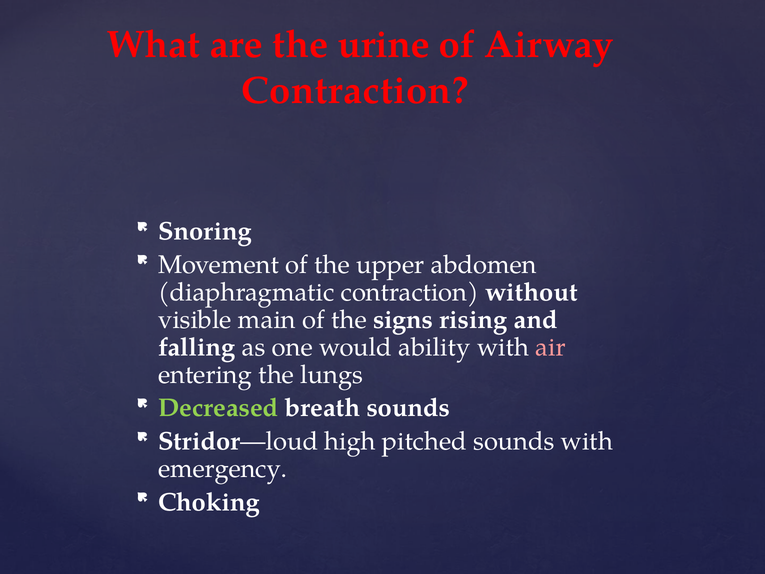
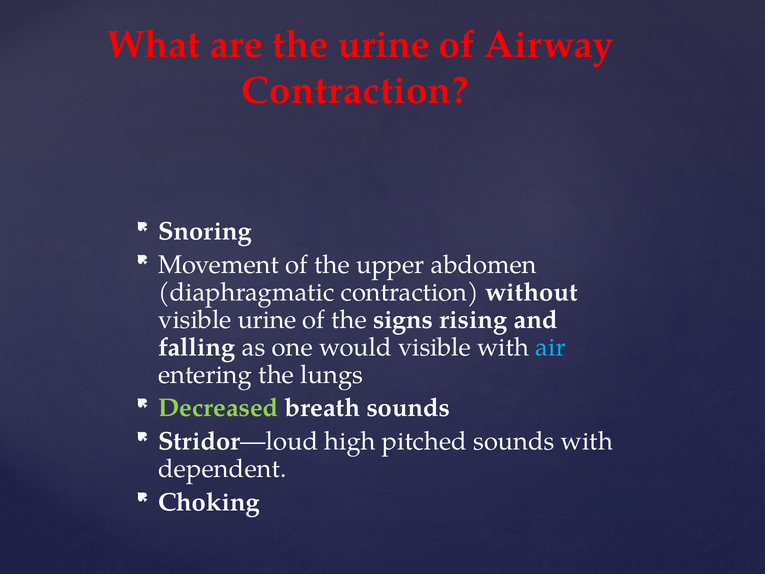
visible main: main -> urine
would ability: ability -> visible
air colour: pink -> light blue
emergency: emergency -> dependent
